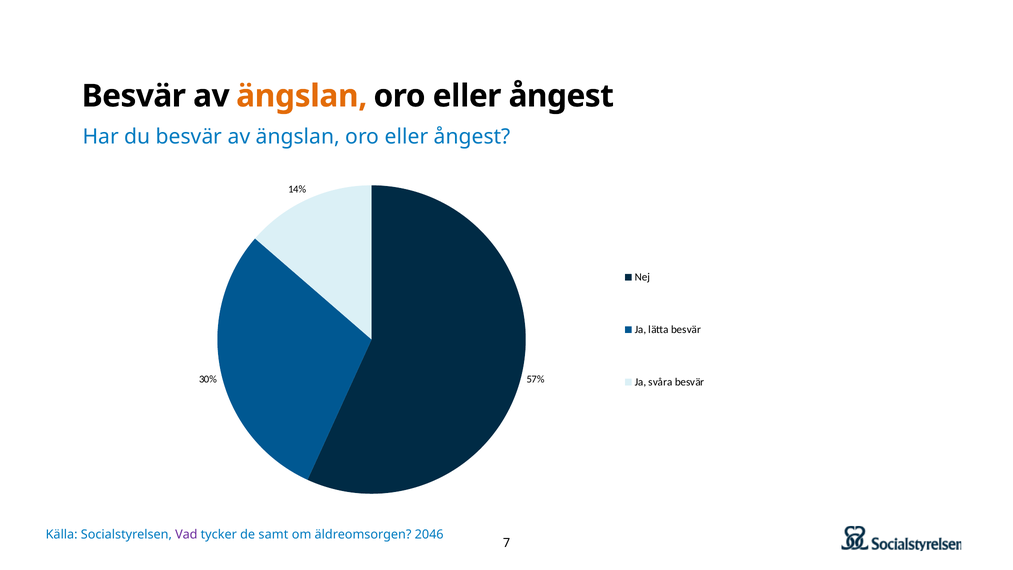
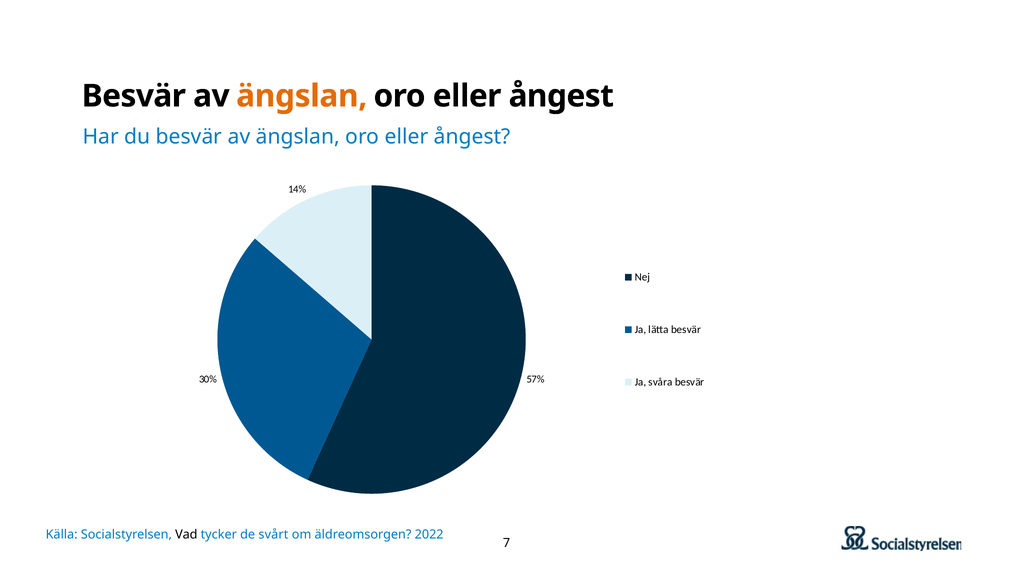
Vad colour: purple -> black
samt: samt -> svårt
2046: 2046 -> 2022
